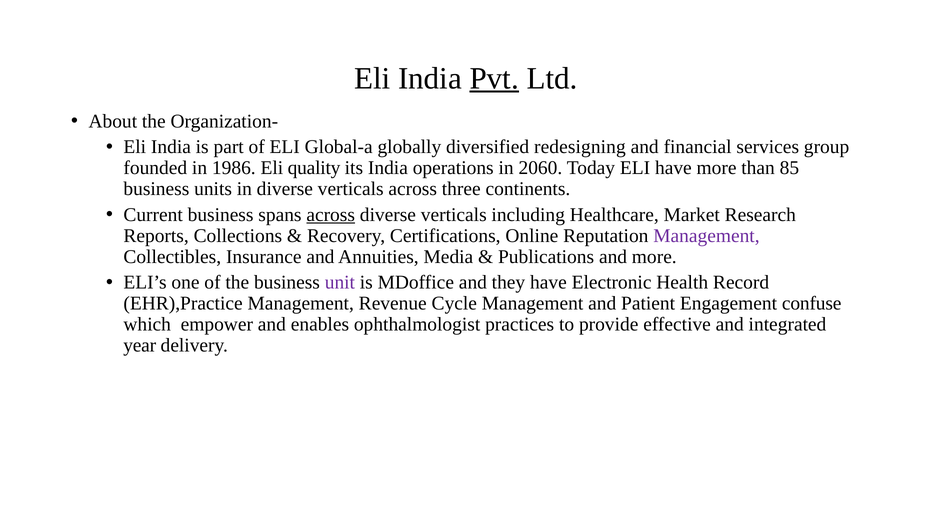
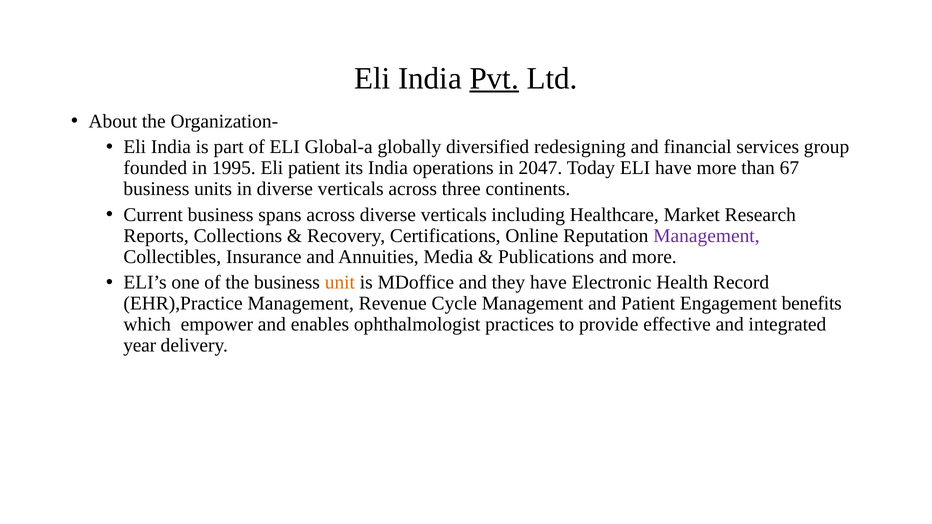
1986: 1986 -> 1995
Eli quality: quality -> patient
2060: 2060 -> 2047
85: 85 -> 67
across at (331, 215) underline: present -> none
unit colour: purple -> orange
confuse: confuse -> benefits
